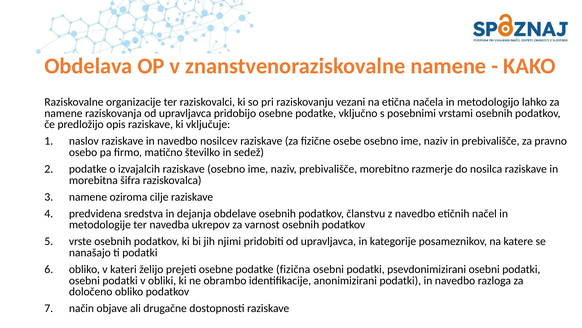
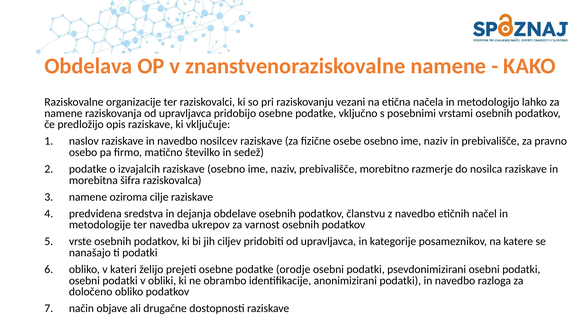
njimi: njimi -> ciljev
fizična: fizična -> orodje
